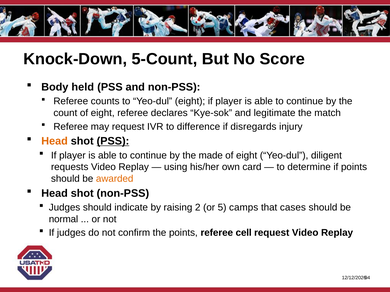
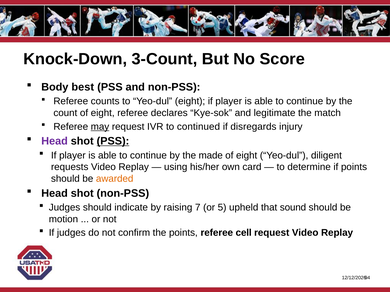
5-Count: 5-Count -> 3-Count
held: held -> best
may underline: none -> present
difference: difference -> continued
Head at (55, 141) colour: orange -> purple
2: 2 -> 7
camps: camps -> upheld
cases: cases -> sound
normal: normal -> motion
